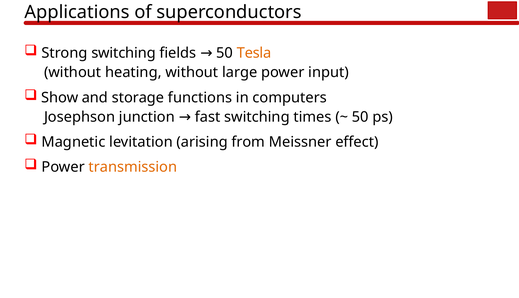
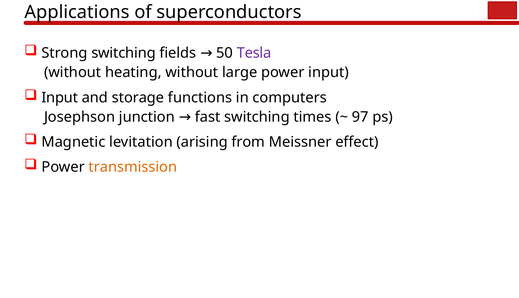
Tesla colour: orange -> purple
Show at (60, 98): Show -> Input
50 at (360, 117): 50 -> 97
